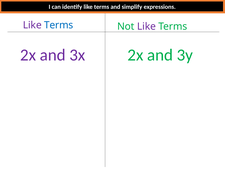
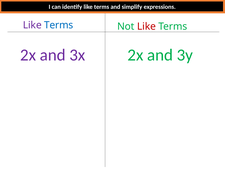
Like at (146, 26) colour: purple -> red
